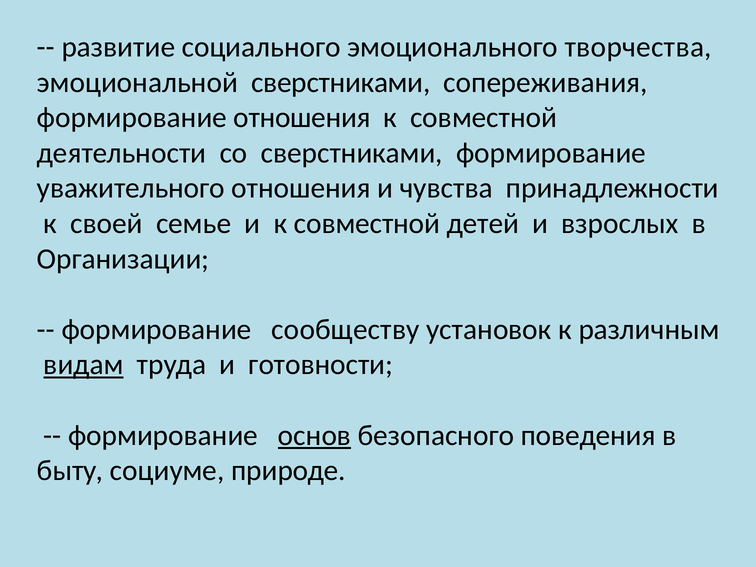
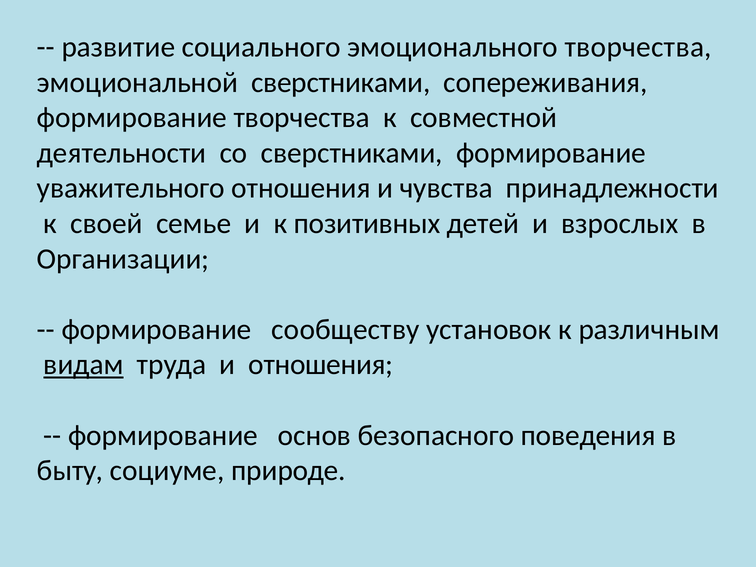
формирование отношения: отношения -> творчества
и к совместной: совместной -> позитивных
и готовности: готовности -> отношения
основ underline: present -> none
